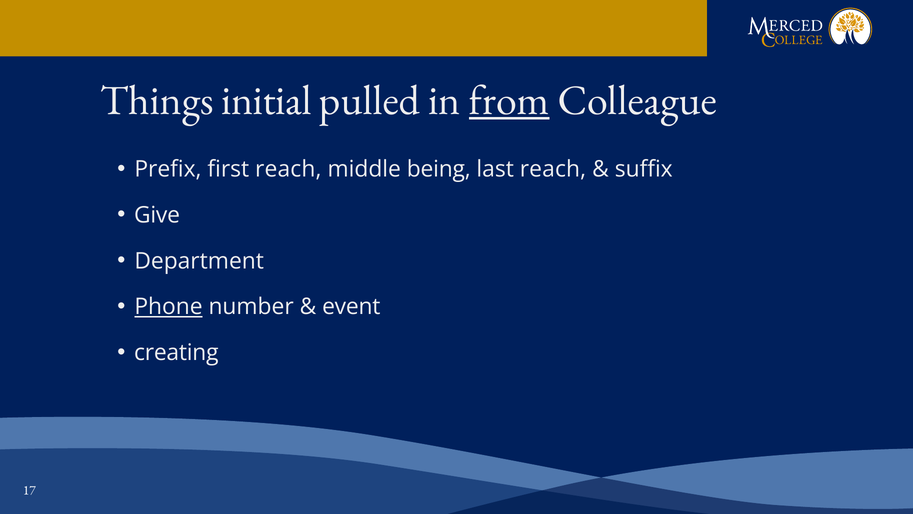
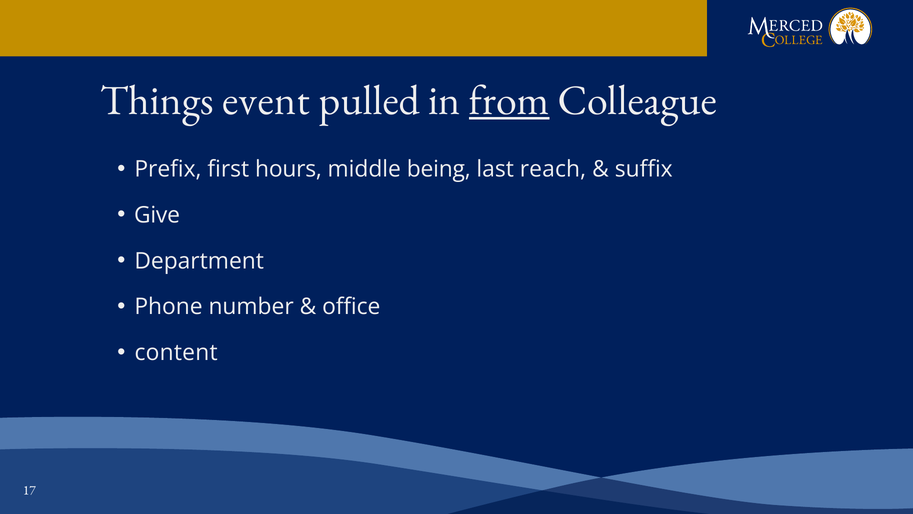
initial: initial -> event
first reach: reach -> hours
Phone underline: present -> none
event: event -> office
creating: creating -> content
